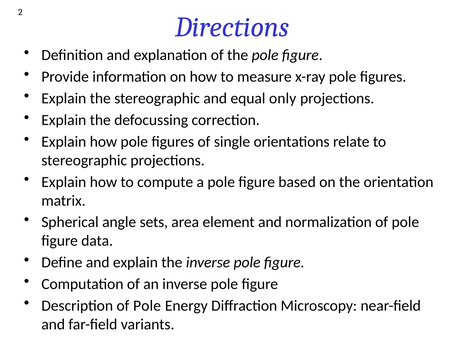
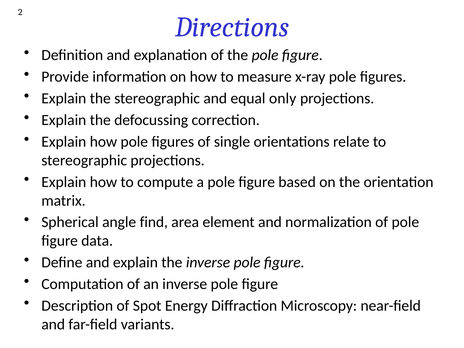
sets: sets -> find
Description of Pole: Pole -> Spot
